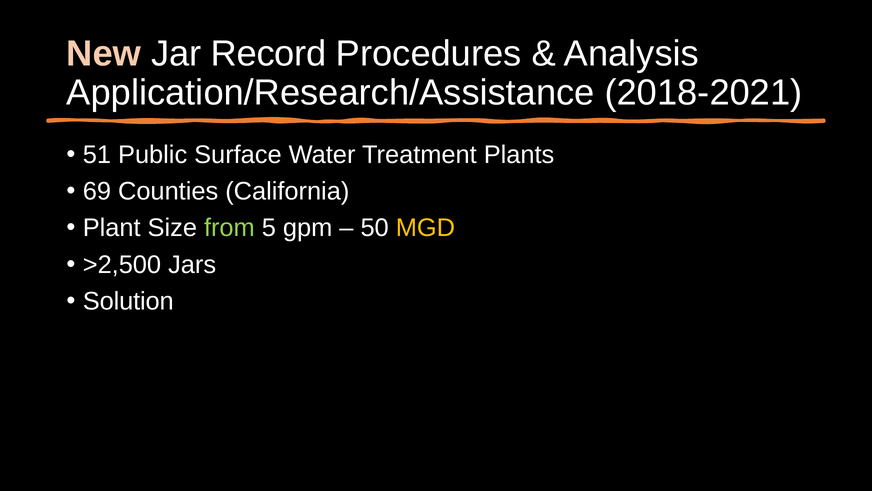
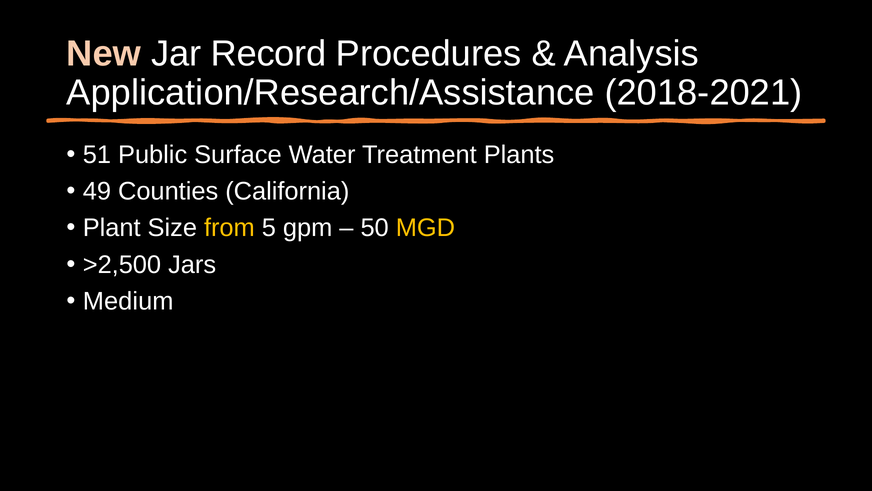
69: 69 -> 49
from colour: light green -> yellow
Solution: Solution -> Medium
